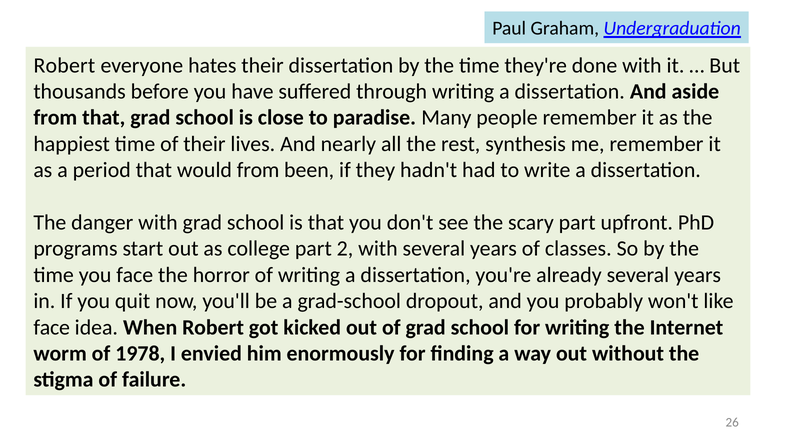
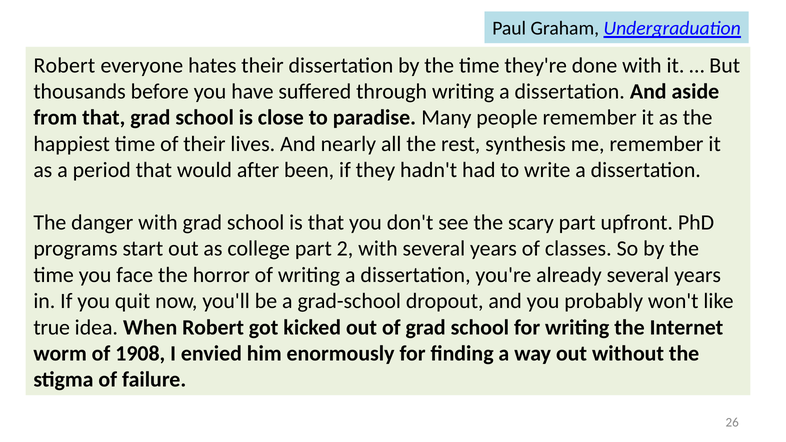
would from: from -> after
face at (52, 327): face -> true
1978: 1978 -> 1908
